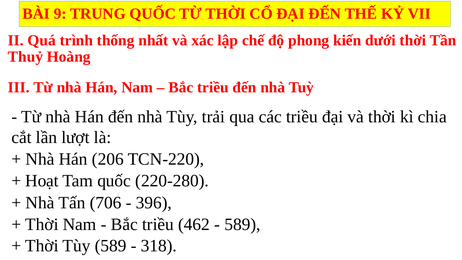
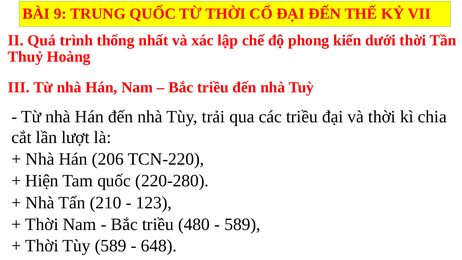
Hoạt: Hoạt -> Hiện
706: 706 -> 210
396: 396 -> 123
462: 462 -> 480
318: 318 -> 648
